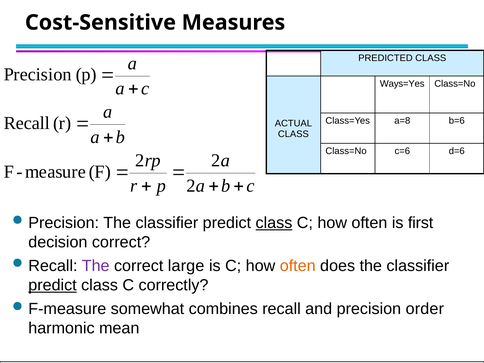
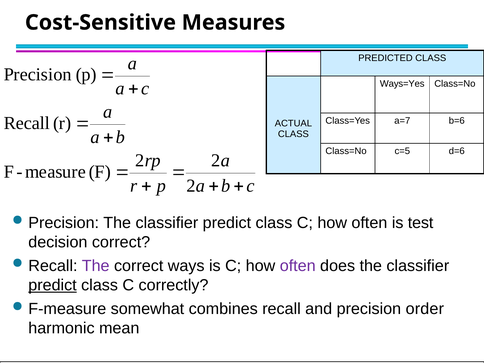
a=8: a=8 -> a=7
c=6: c=6 -> c=5
class at (274, 223) underline: present -> none
first: first -> test
large: large -> ways
often at (298, 266) colour: orange -> purple
